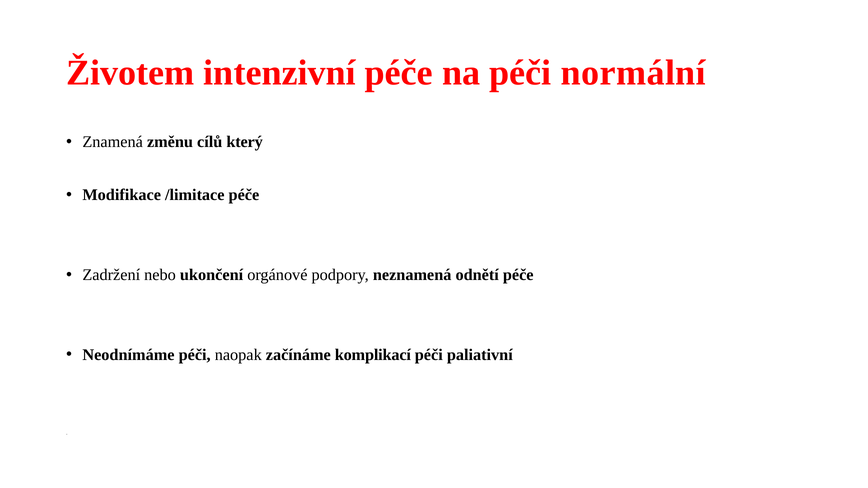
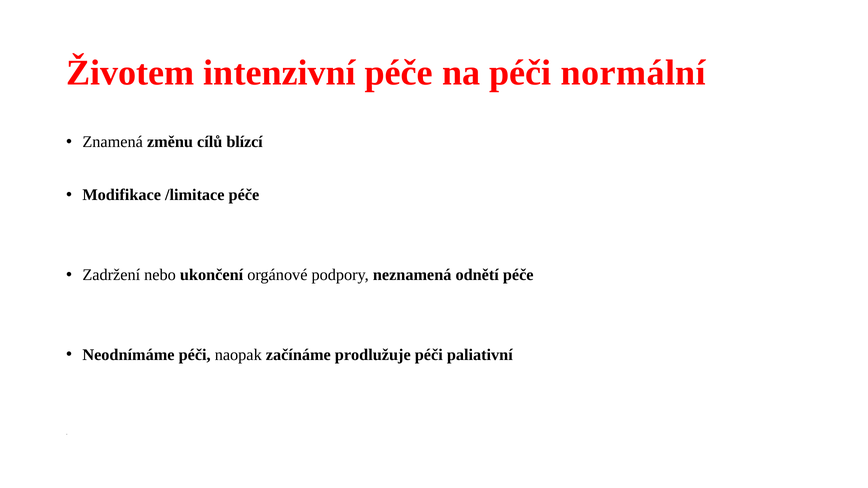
který: který -> blízcí
komplikací: komplikací -> prodlužuje
